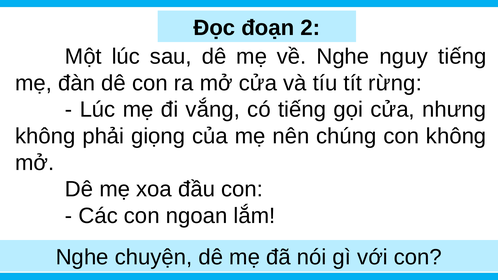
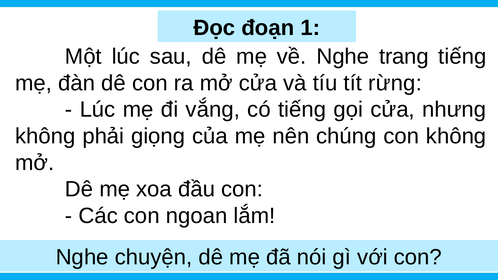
2: 2 -> 1
nguy: nguy -> trang
